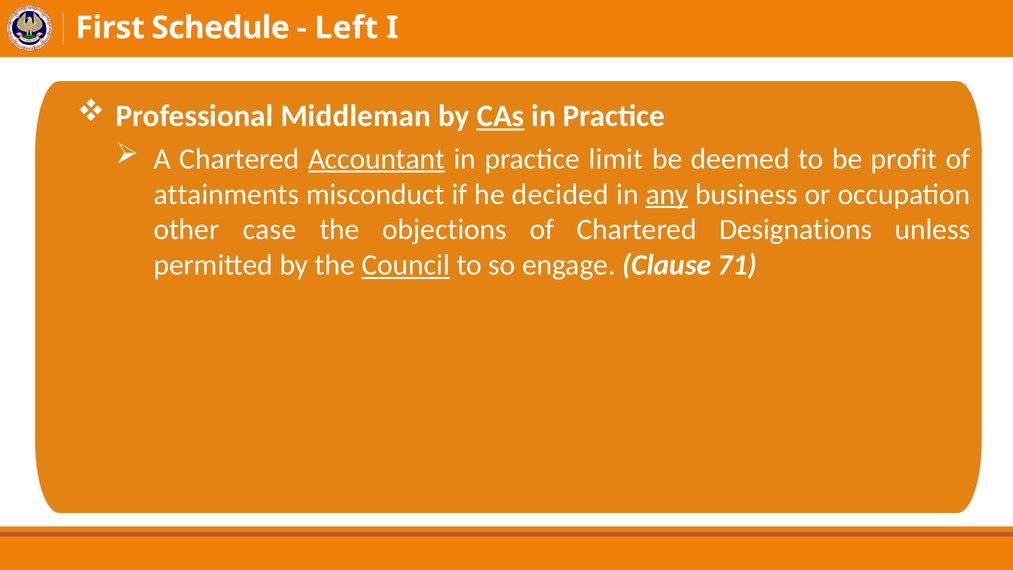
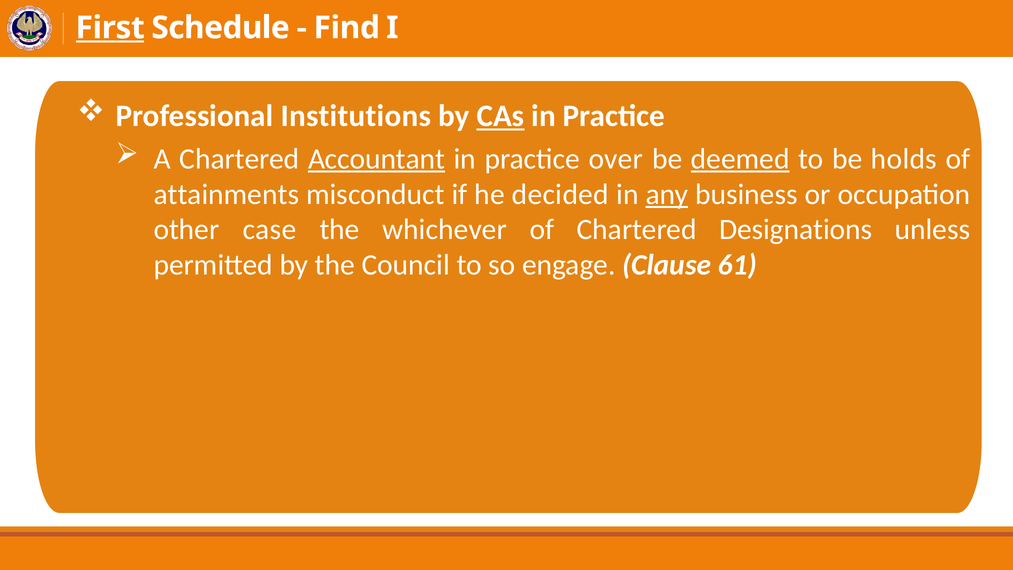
First underline: none -> present
Left: Left -> Find
Middleman: Middleman -> Institutions
limit: limit -> over
deemed underline: none -> present
profit: profit -> holds
objections: objections -> whichever
Council underline: present -> none
71: 71 -> 61
